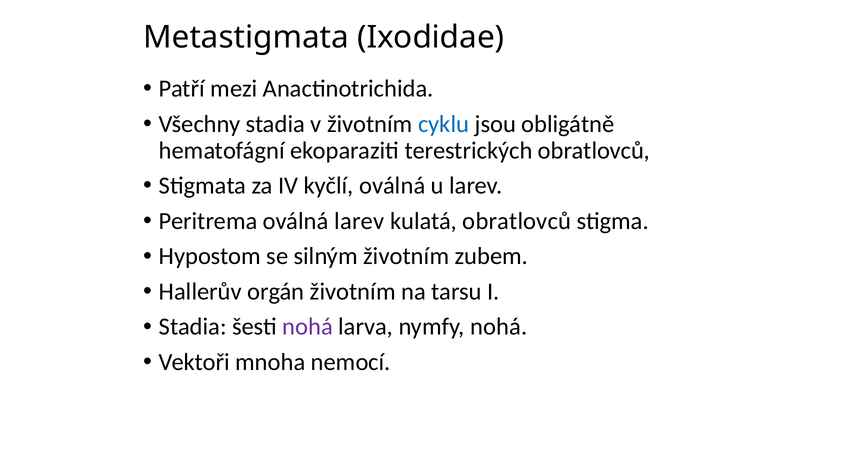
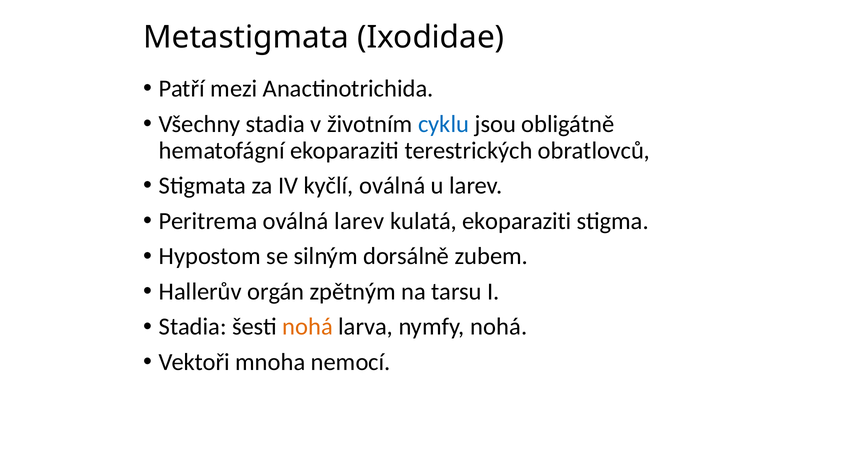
kulatá obratlovců: obratlovců -> ekoparaziti
silným životním: životním -> dorsálně
orgán životním: životním -> zpětným
nohá at (308, 327) colour: purple -> orange
